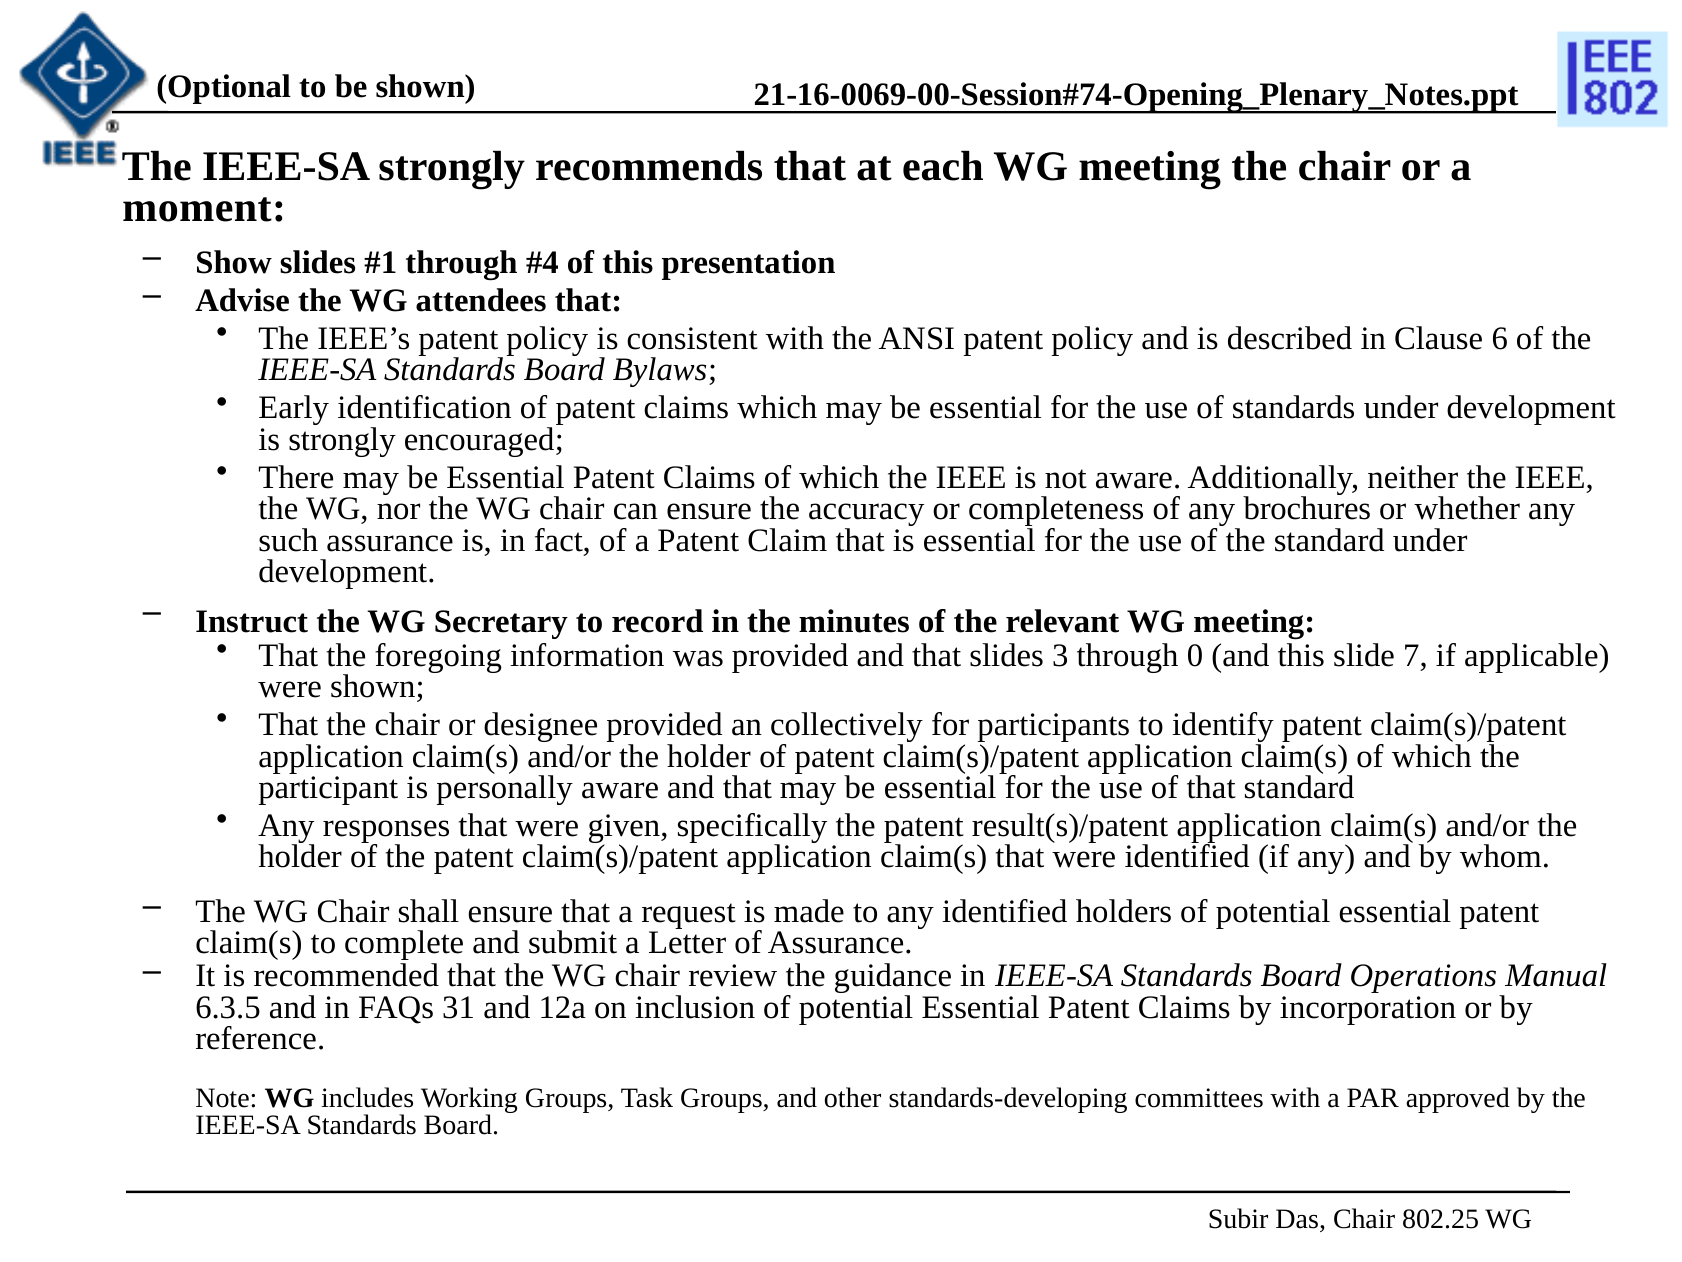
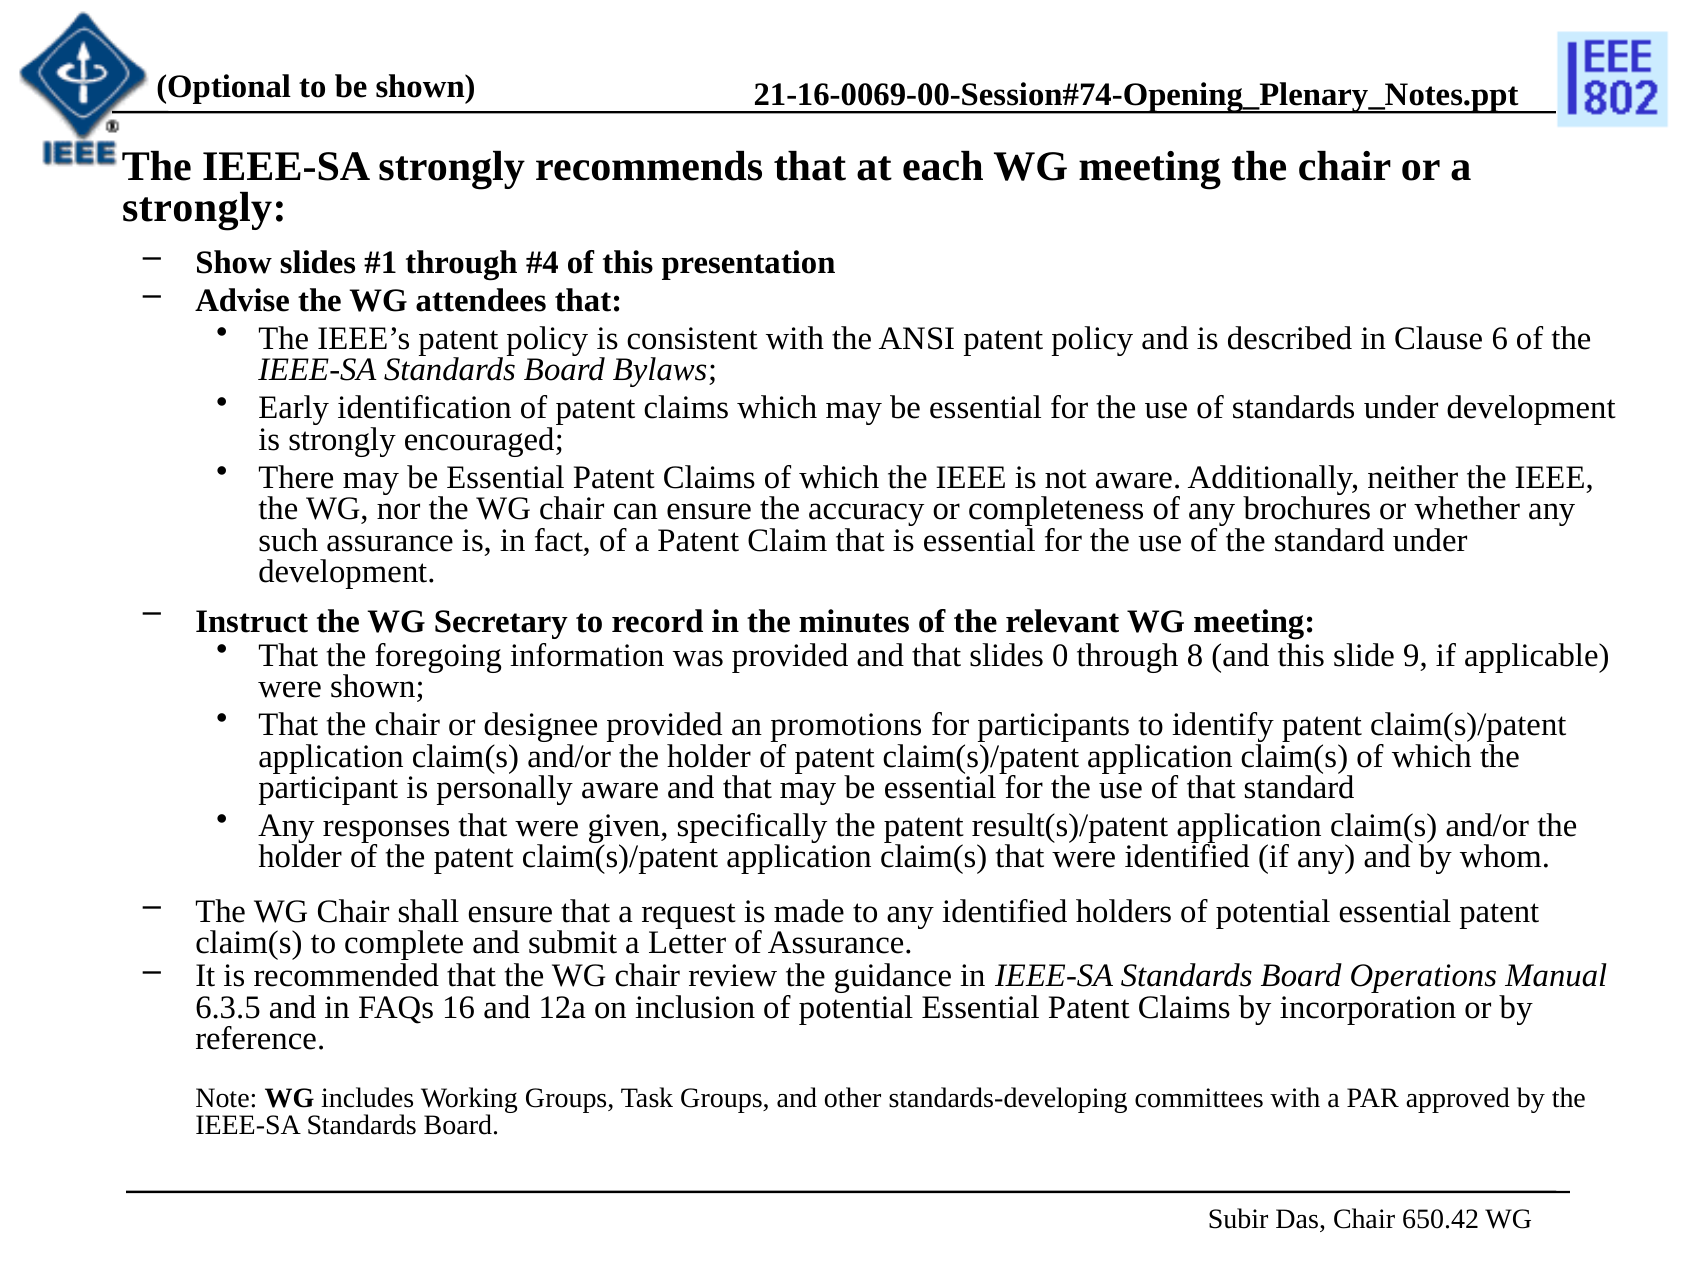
moment at (204, 207): moment -> strongly
3: 3 -> 0
0: 0 -> 8
7: 7 -> 9
collectively: collectively -> promotions
31: 31 -> 16
802.25: 802.25 -> 650.42
